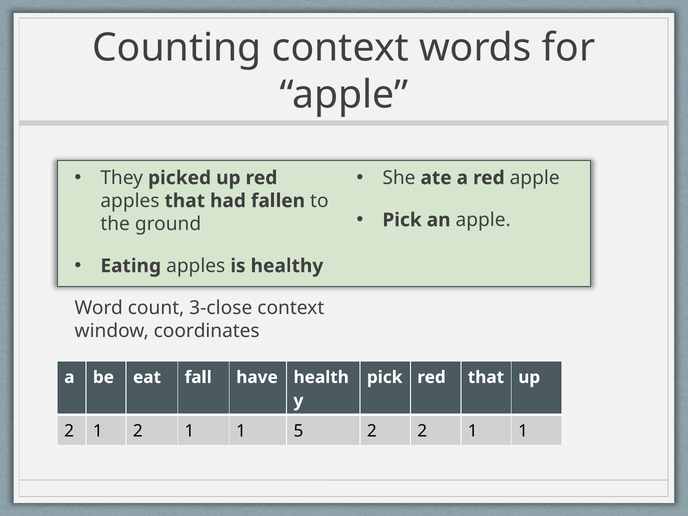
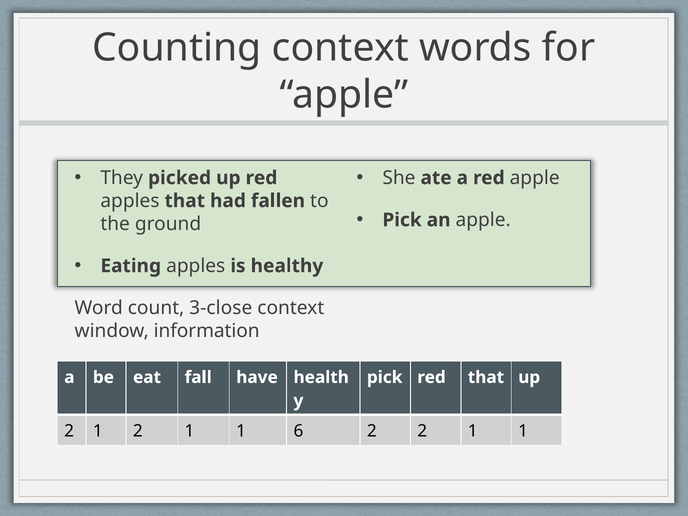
coordinates: coordinates -> information
5: 5 -> 6
